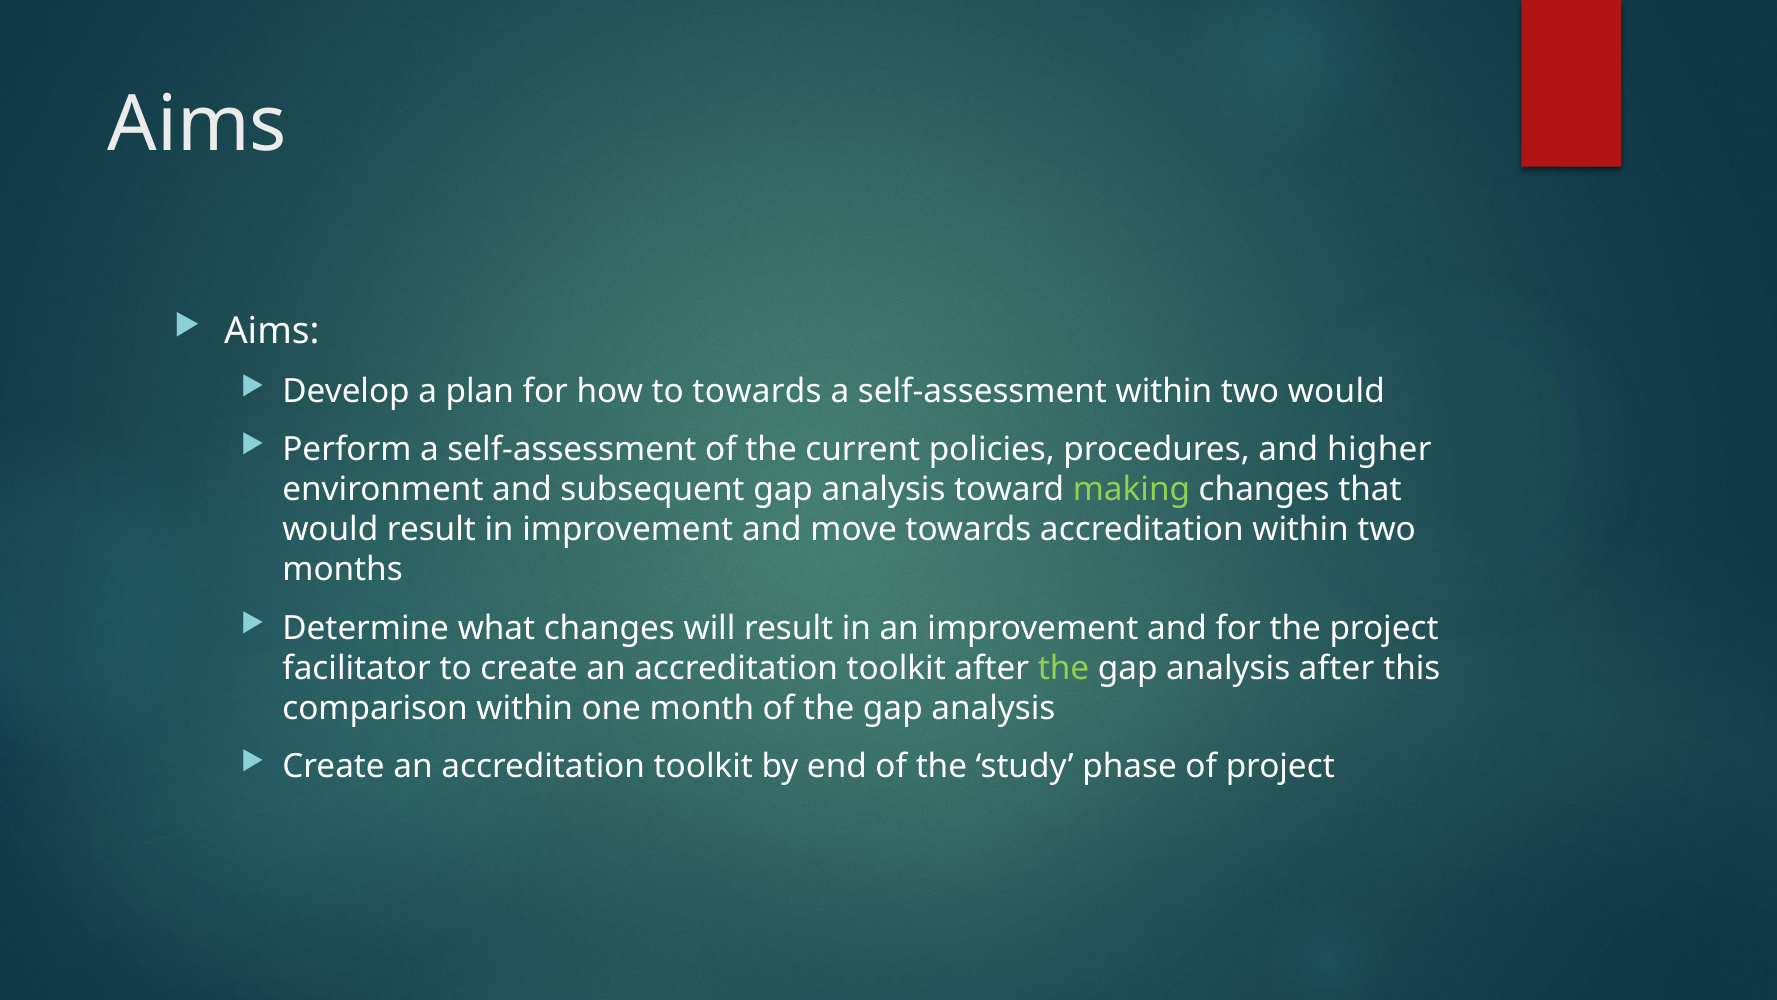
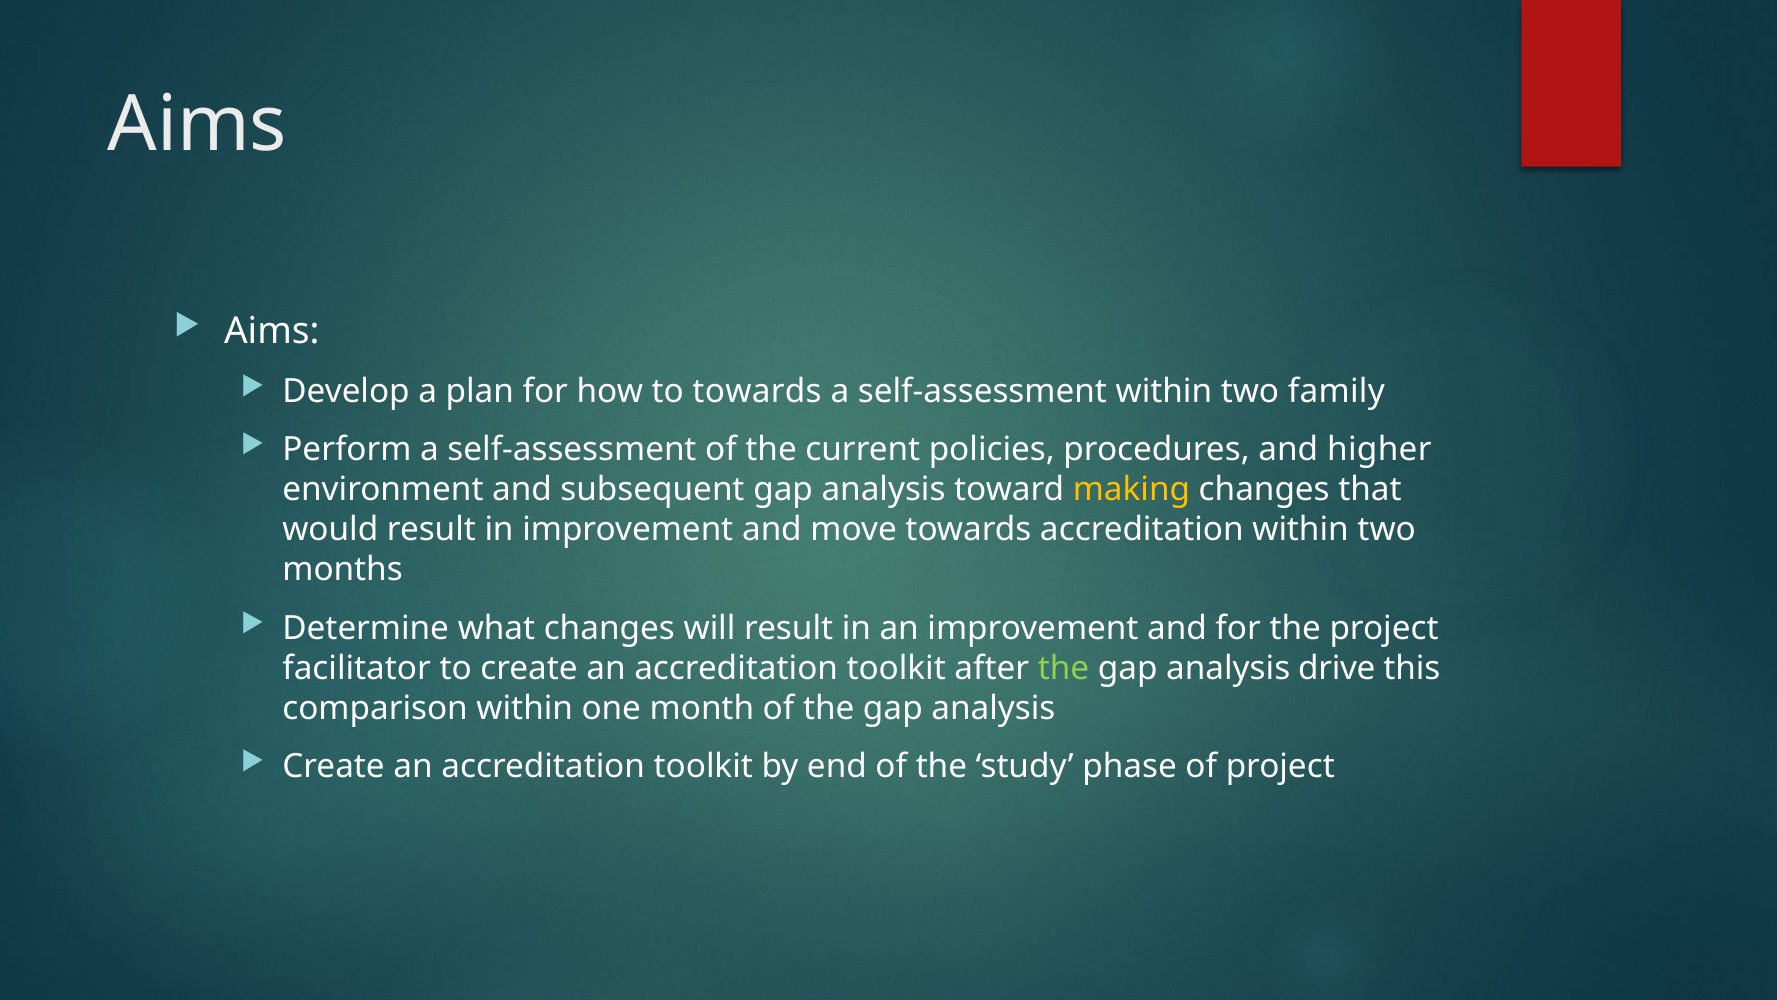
two would: would -> family
making colour: light green -> yellow
analysis after: after -> drive
